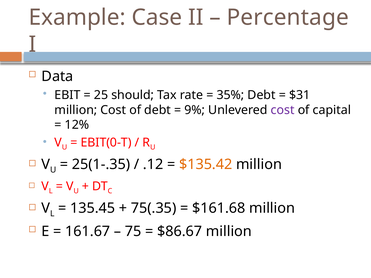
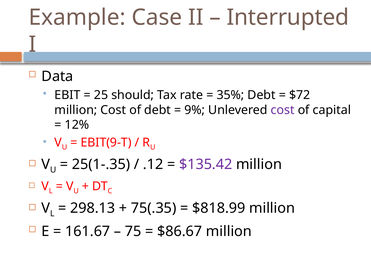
Percentage: Percentage -> Interrupted
$31: $31 -> $72
EBIT(0-T: EBIT(0-T -> EBIT(9-T
$135.42 colour: orange -> purple
135.45: 135.45 -> 298.13
$161.68: $161.68 -> $818.99
